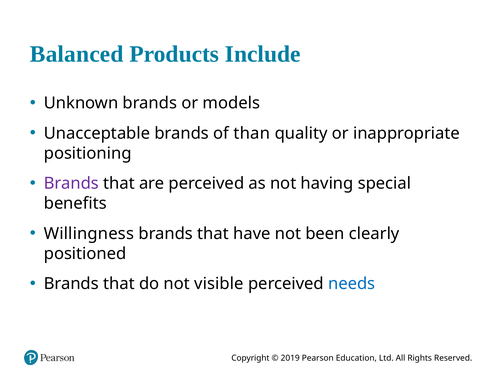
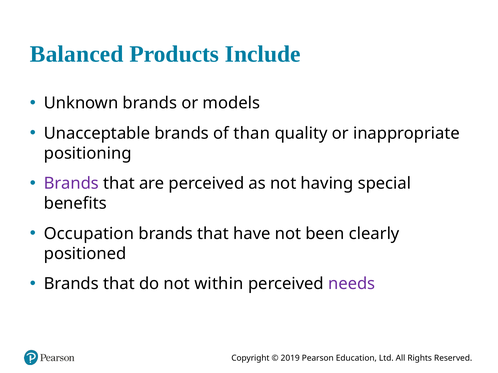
Willingness: Willingness -> Occupation
visible: visible -> within
needs colour: blue -> purple
